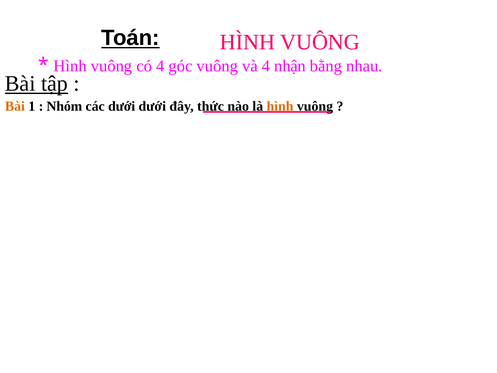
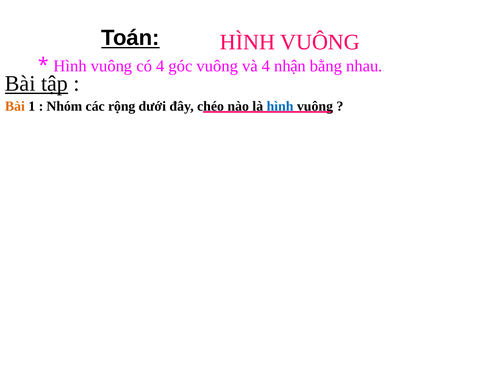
các dưới: dưới -> rộng
thức: thức -> chéo
hình at (280, 106) colour: orange -> blue
